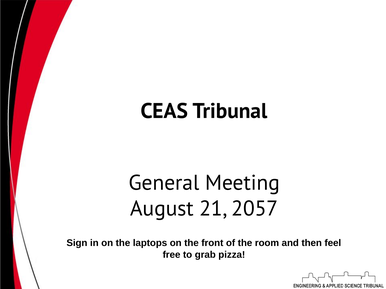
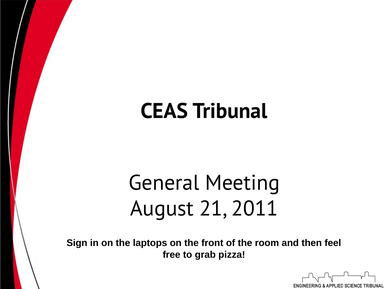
2057: 2057 -> 2011
